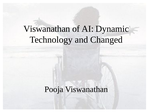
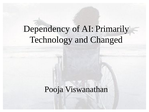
Viswanathan at (47, 29): Viswanathan -> Dependency
Dynamic: Dynamic -> Primarily
